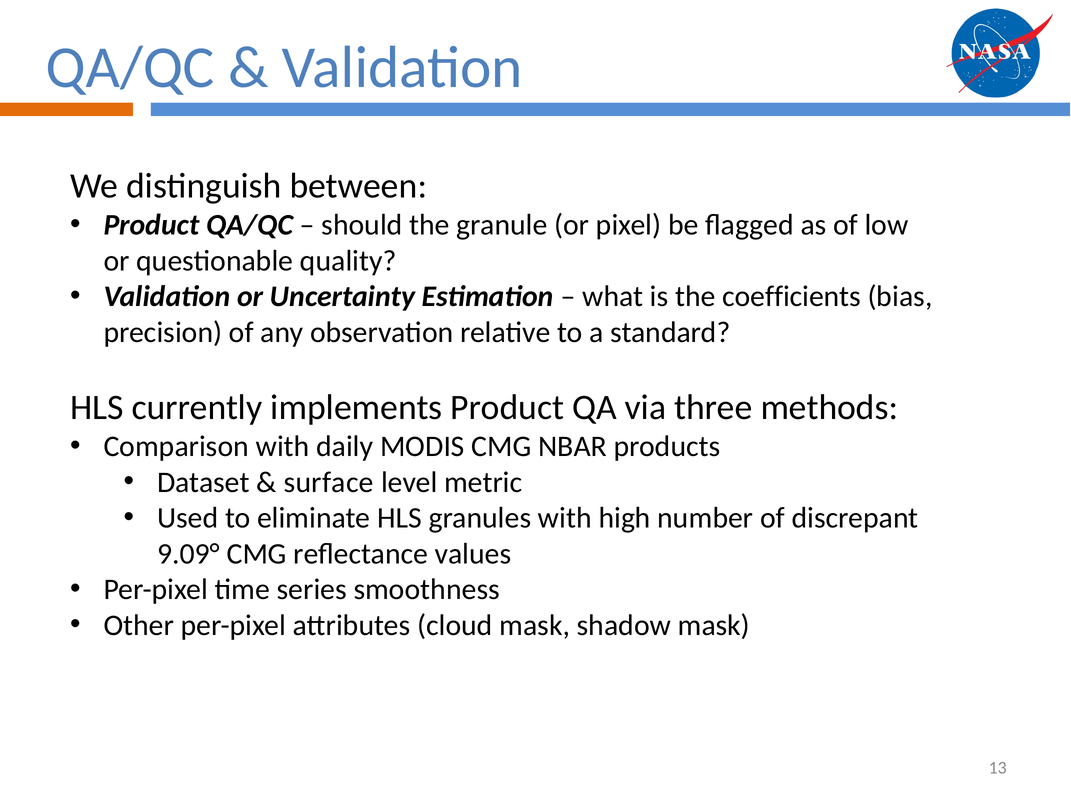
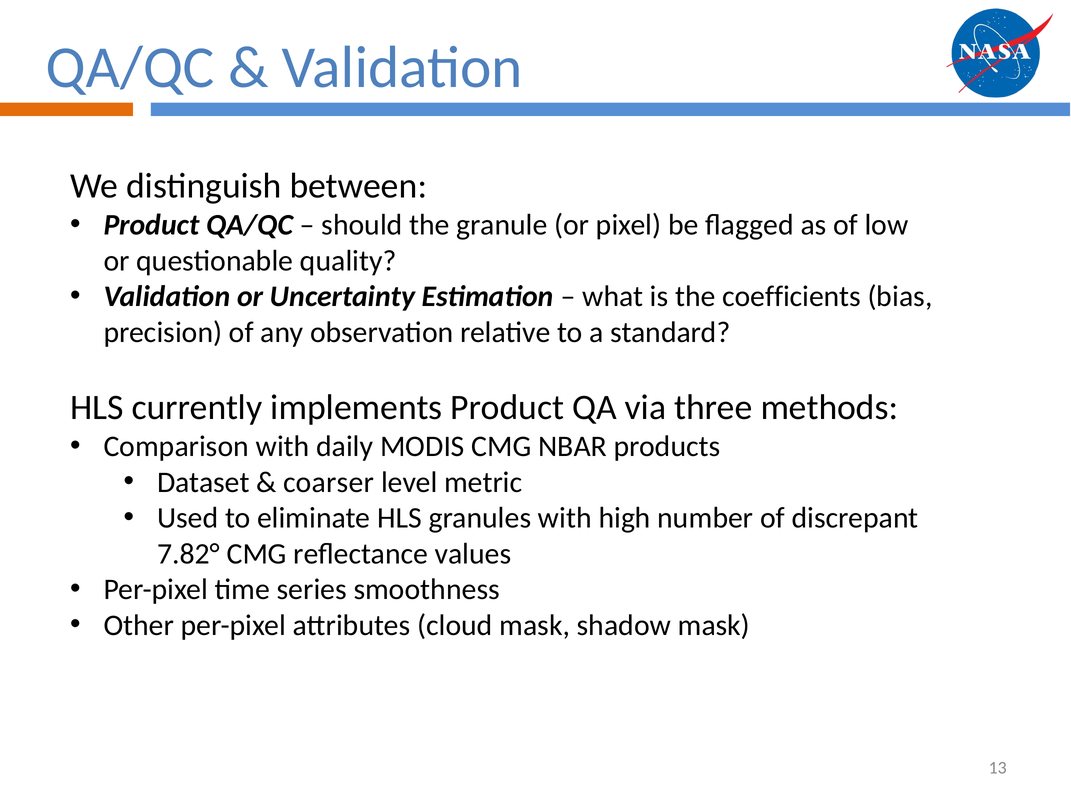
surface: surface -> coarser
9.09°: 9.09° -> 7.82°
